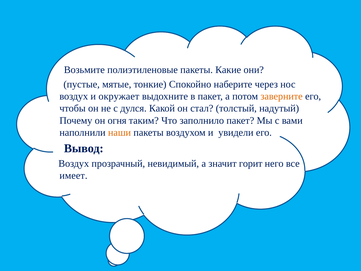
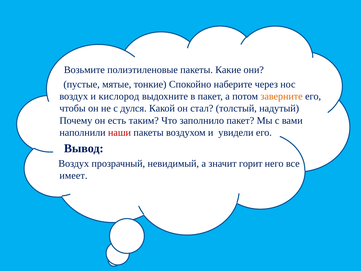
окружает: окружает -> кислород
огня: огня -> есть
наши colour: orange -> red
